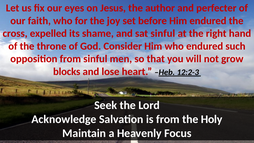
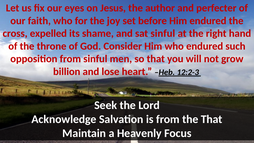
blocks: blocks -> billion
the Holy: Holy -> That
